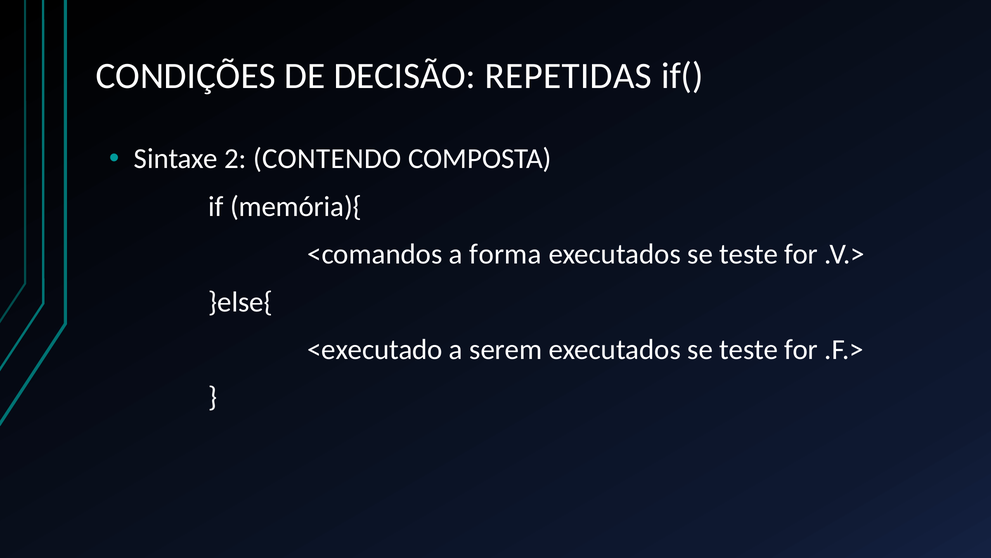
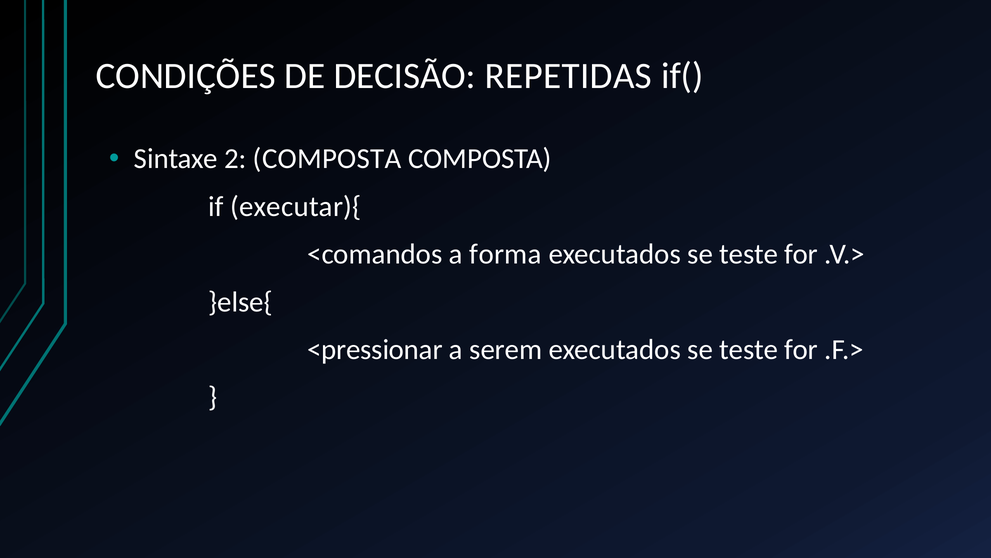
2 CONTENDO: CONTENDO -> COMPOSTA
memória){: memória){ -> executar){
<executado: <executado -> <pressionar
